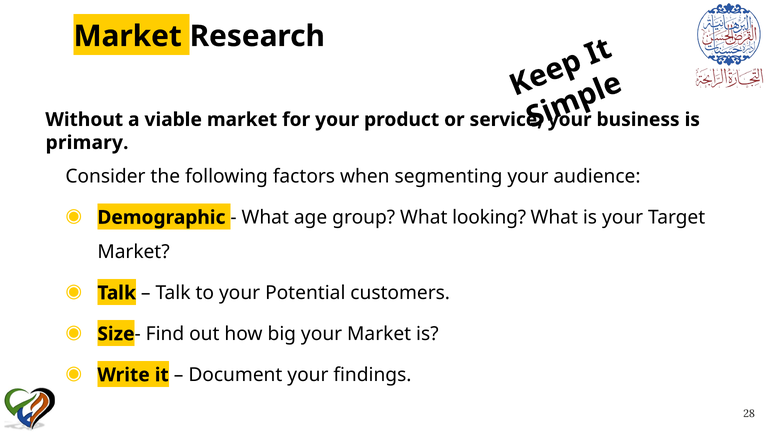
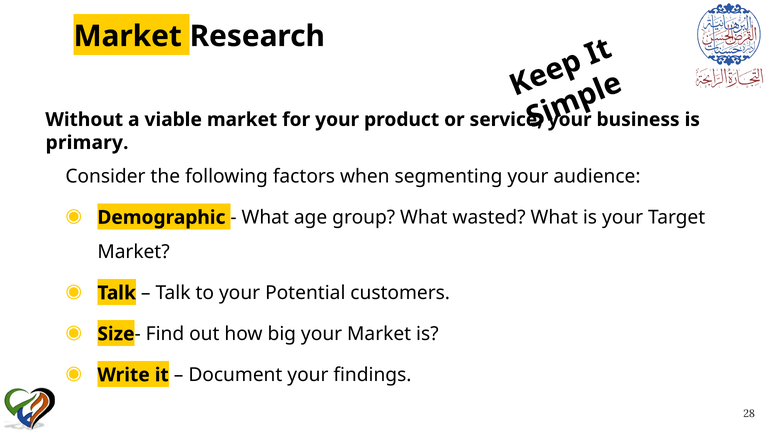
looking: looking -> wasted
